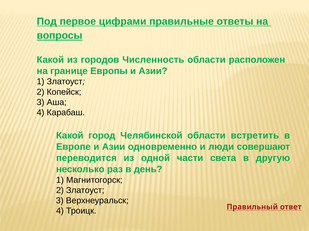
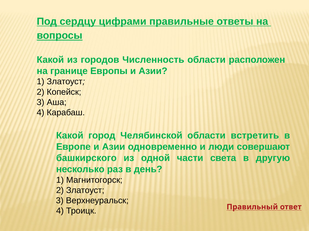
первое: первое -> сердцу
переводится: переводится -> башкирского
